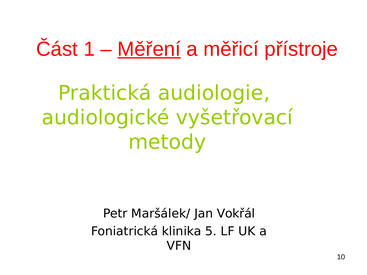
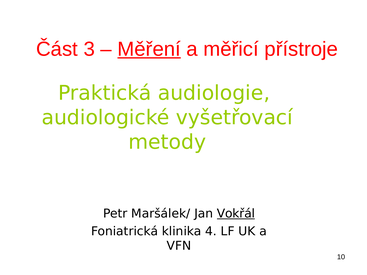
1: 1 -> 3
Vokřál underline: none -> present
5: 5 -> 4
